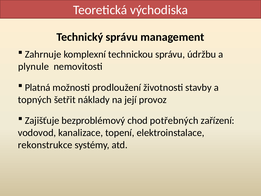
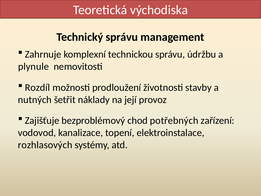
Platná: Platná -> Rozdíl
topných: topných -> nutných
rekonstrukce: rekonstrukce -> rozhlasových
